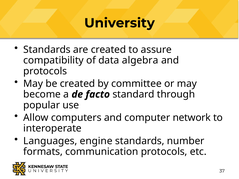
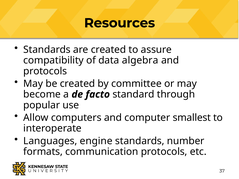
University: University -> Resources
network: network -> smallest
